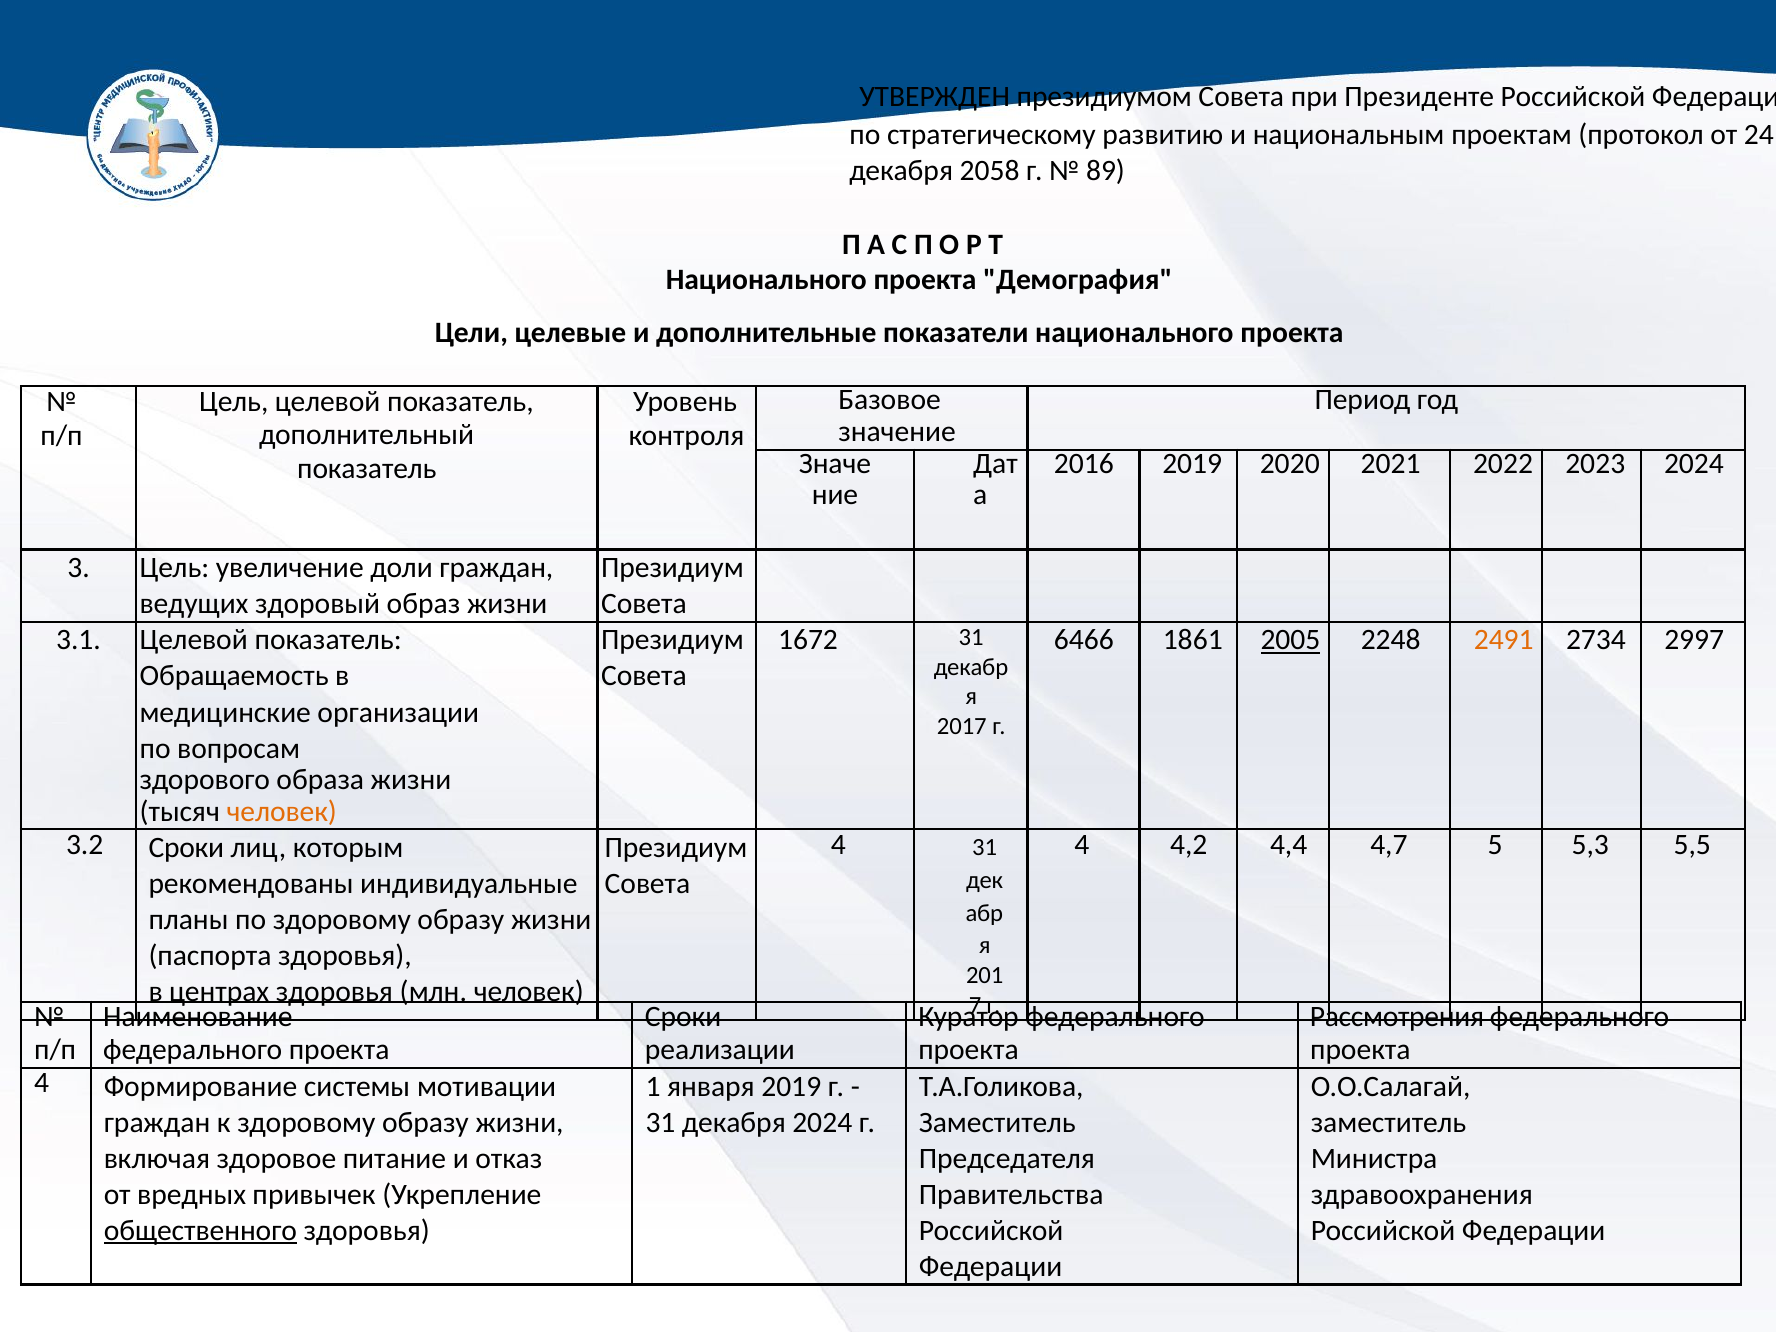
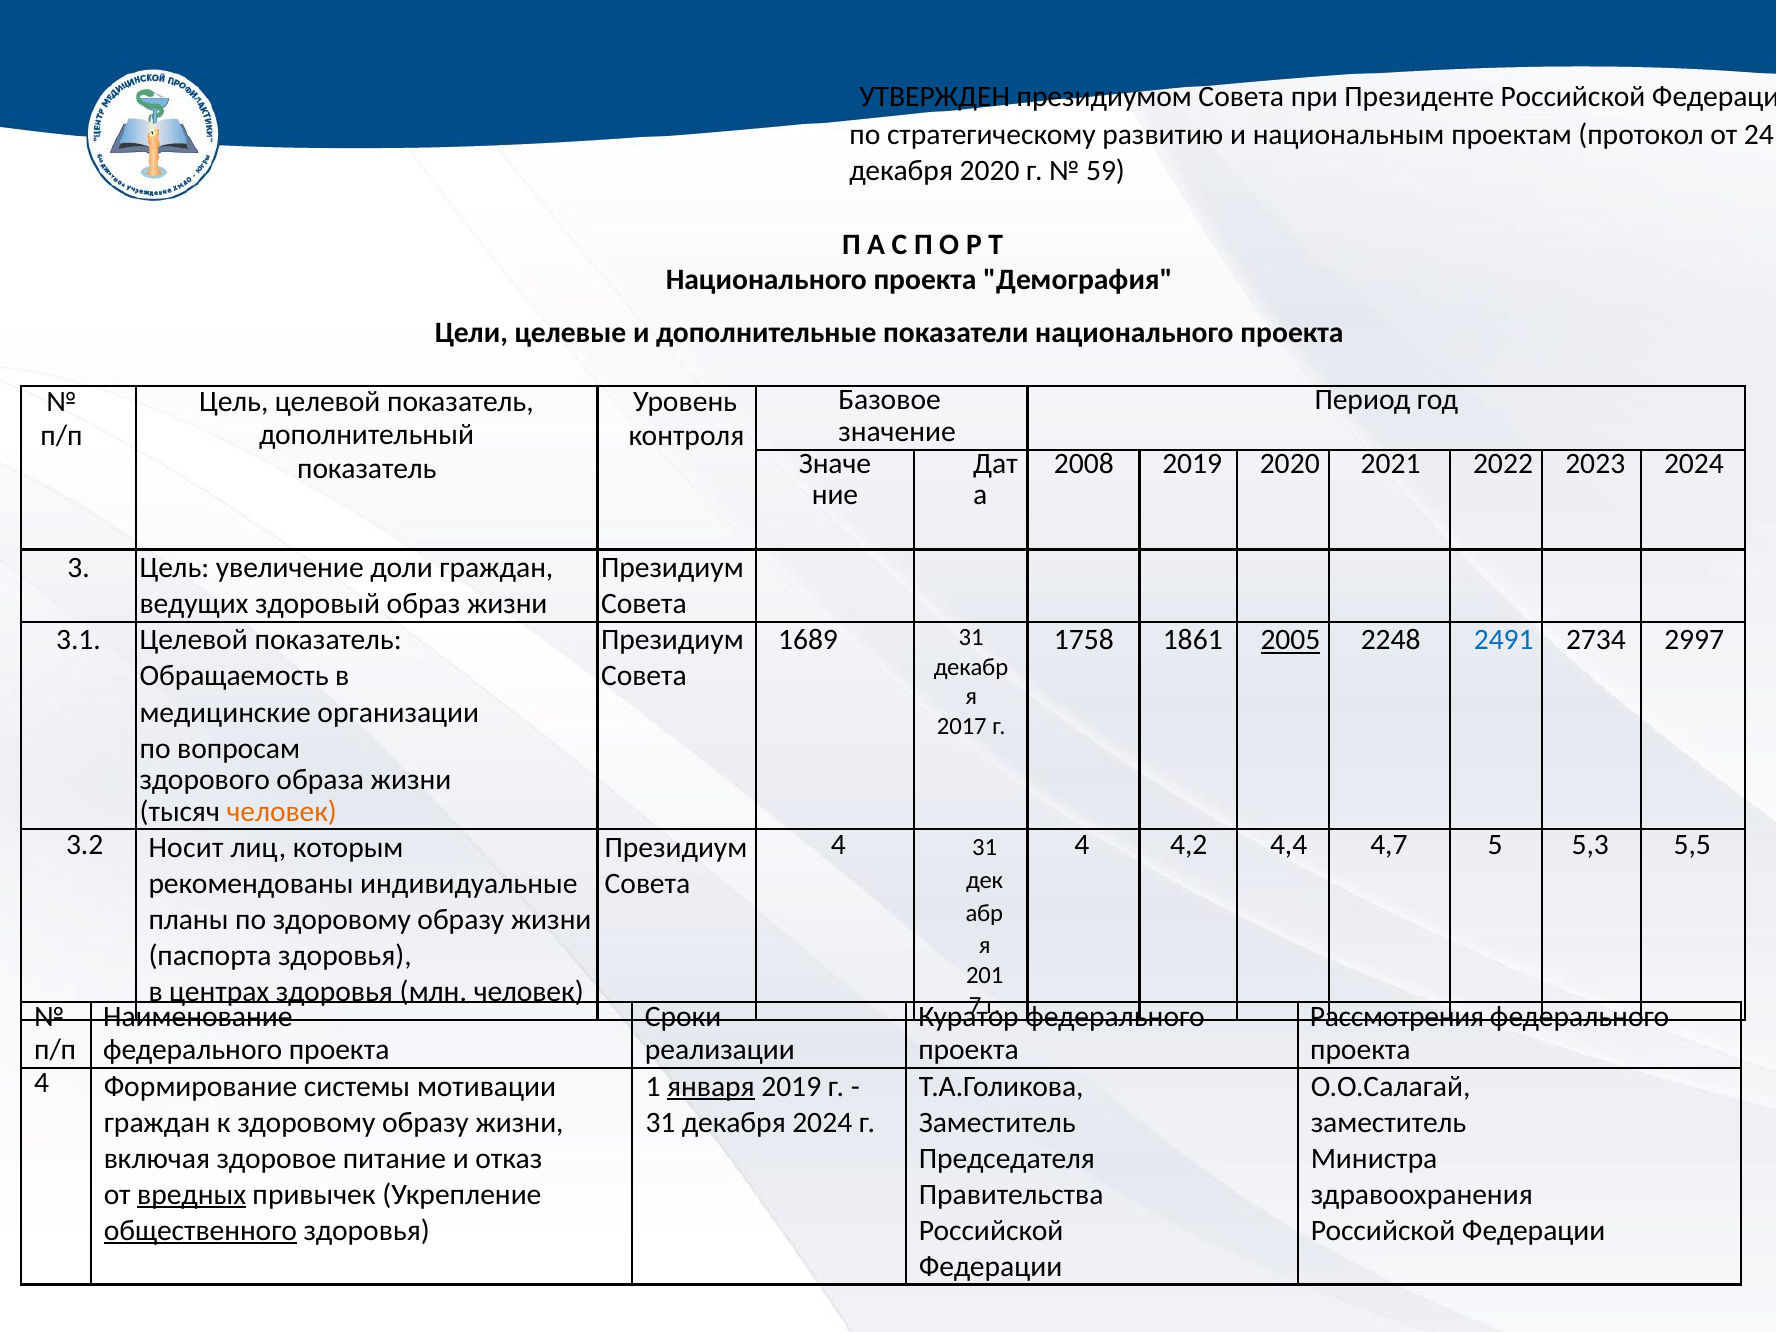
декабря 2058: 2058 -> 2020
89: 89 -> 59
2016: 2016 -> 2008
1672: 1672 -> 1689
6466: 6466 -> 1758
2491 colour: orange -> blue
3.2 Сроки: Сроки -> Носит
января underline: none -> present
вредных underline: none -> present
